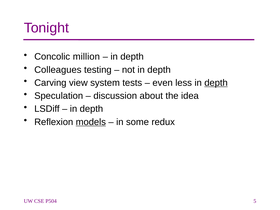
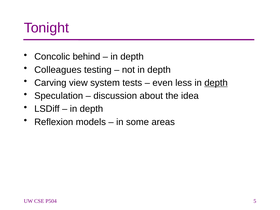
million: million -> behind
models underline: present -> none
redux: redux -> areas
